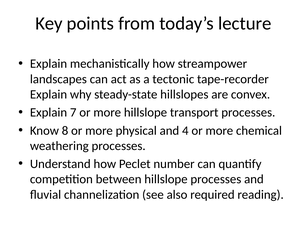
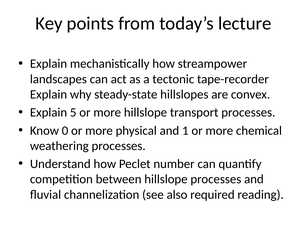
7: 7 -> 5
8: 8 -> 0
4: 4 -> 1
